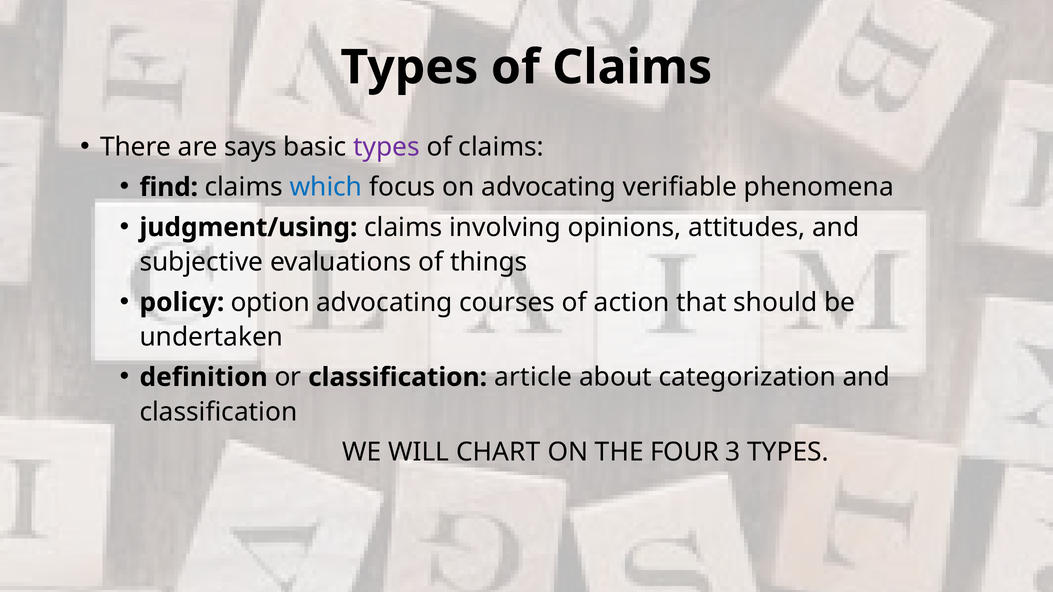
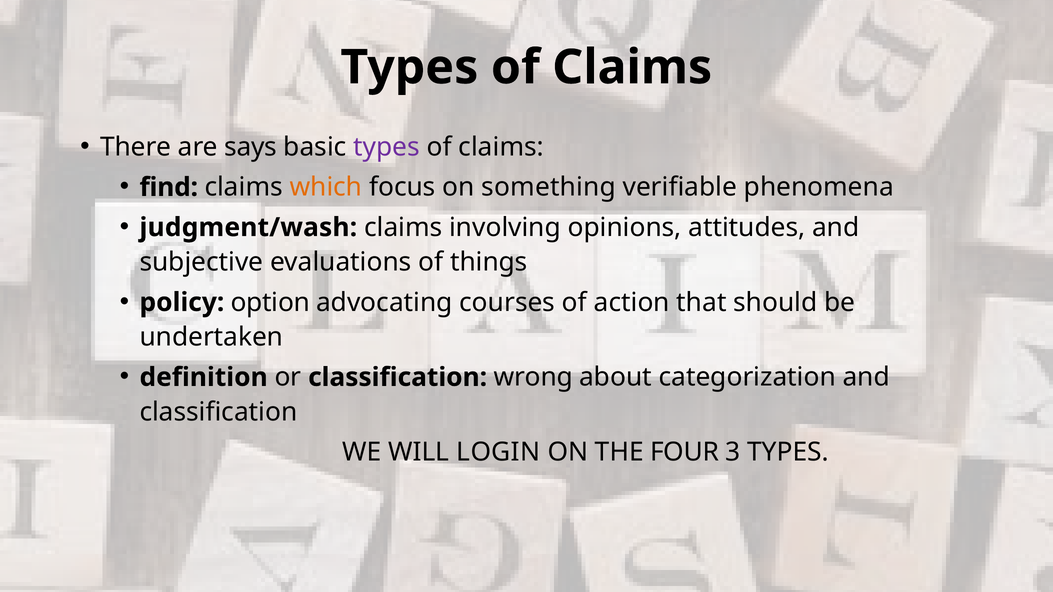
which colour: blue -> orange
on advocating: advocating -> something
judgment/using: judgment/using -> judgment/wash
article: article -> wrong
CHART: CHART -> LOGIN
